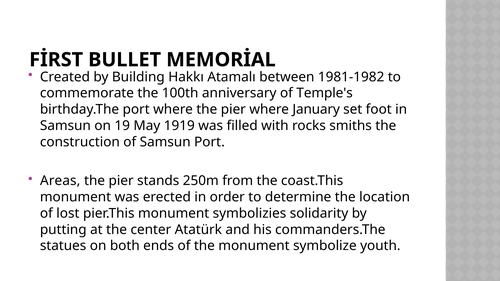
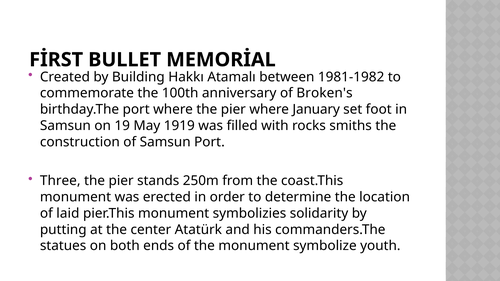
Temple's: Temple's -> Broken's
Areas: Areas -> Three
lost: lost -> laid
